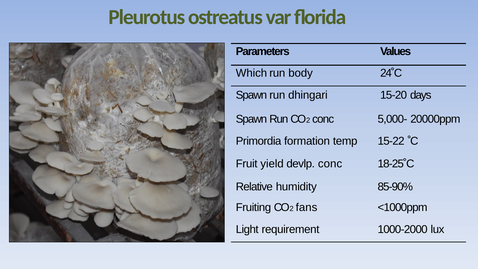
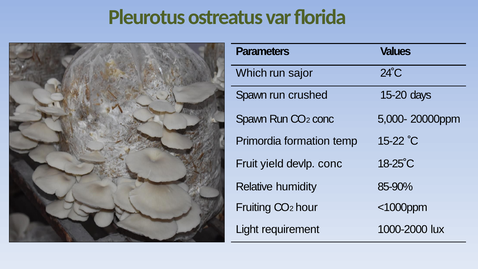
body: body -> sajor
dhingari: dhingari -> crushed
fans: fans -> hour
